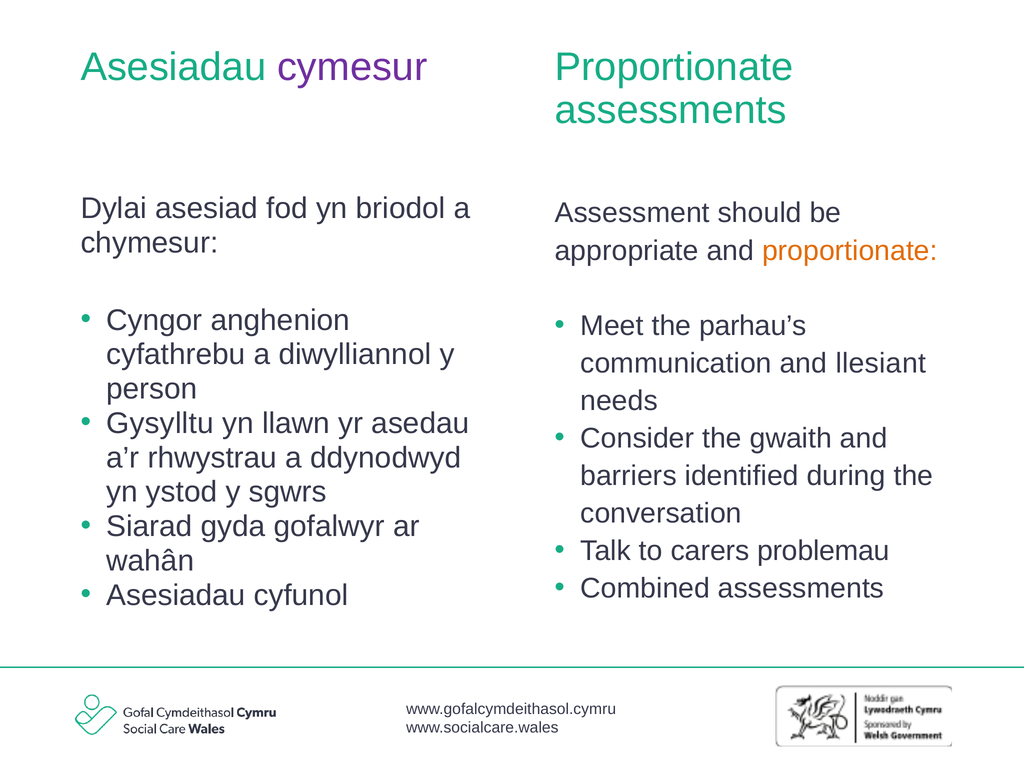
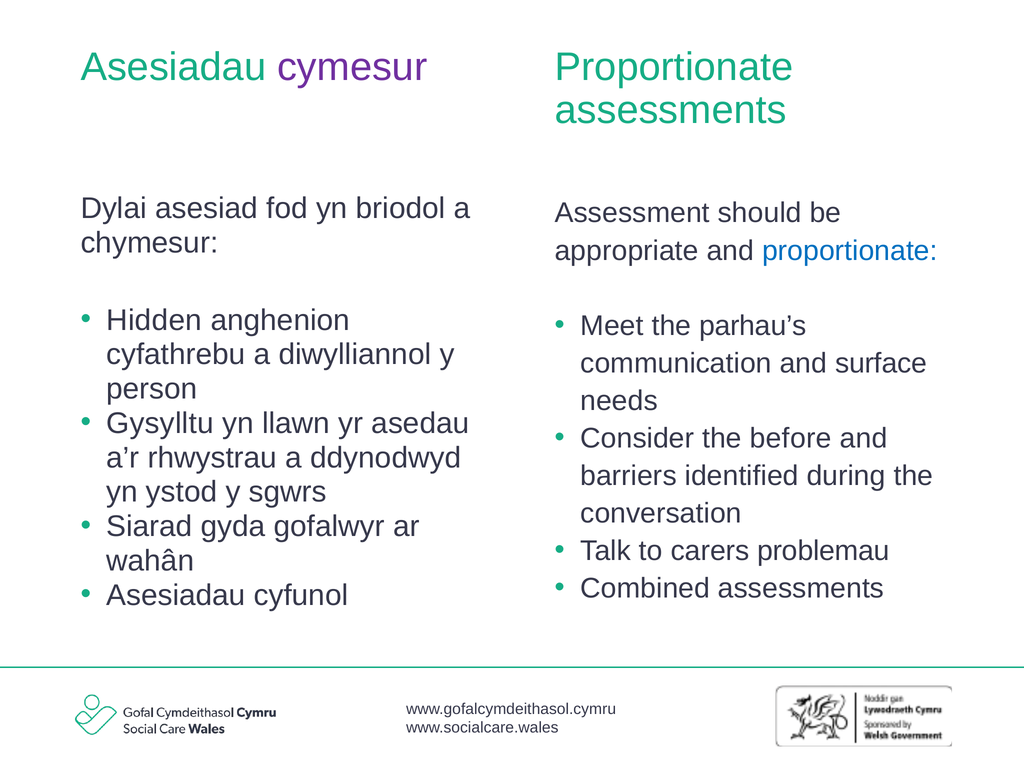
proportionate at (850, 251) colour: orange -> blue
Cyngor: Cyngor -> Hidden
llesiant: llesiant -> surface
gwaith: gwaith -> before
